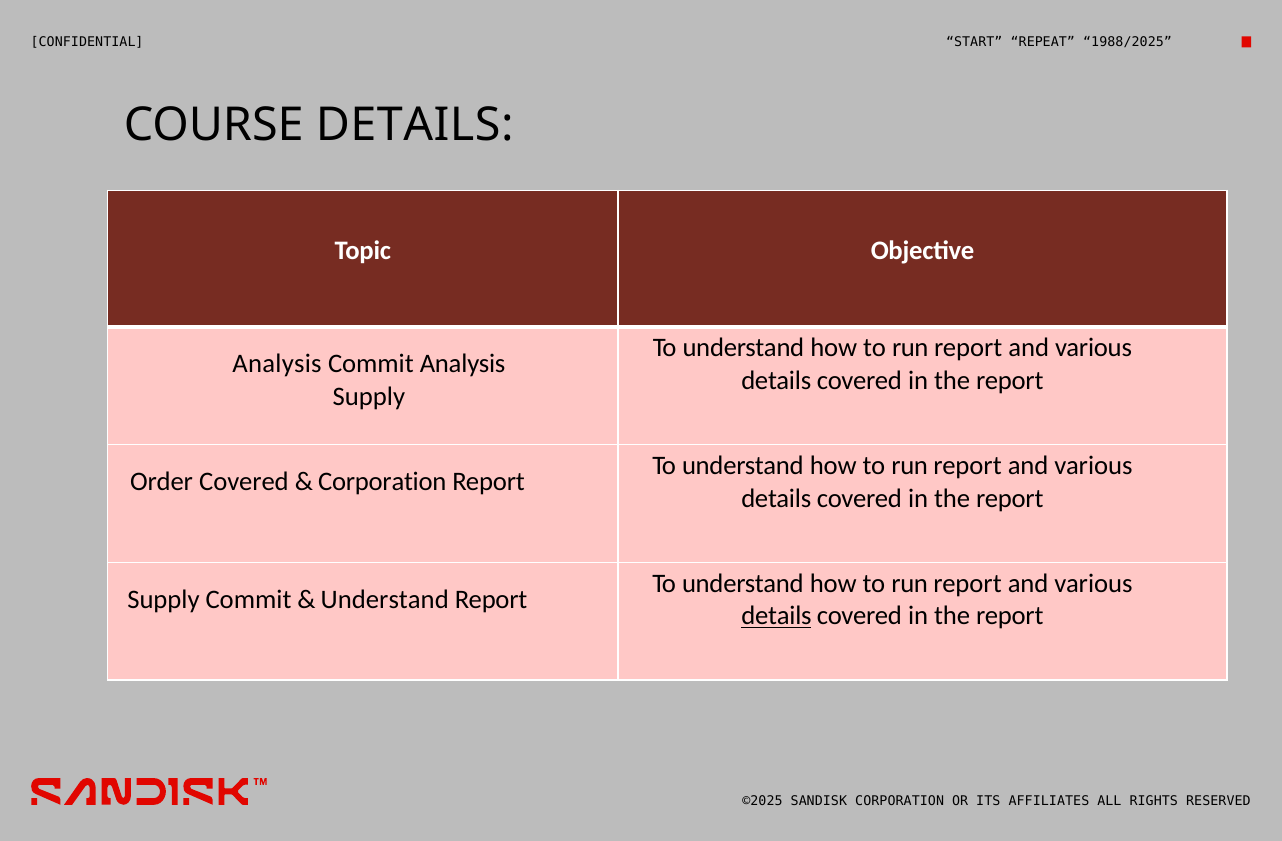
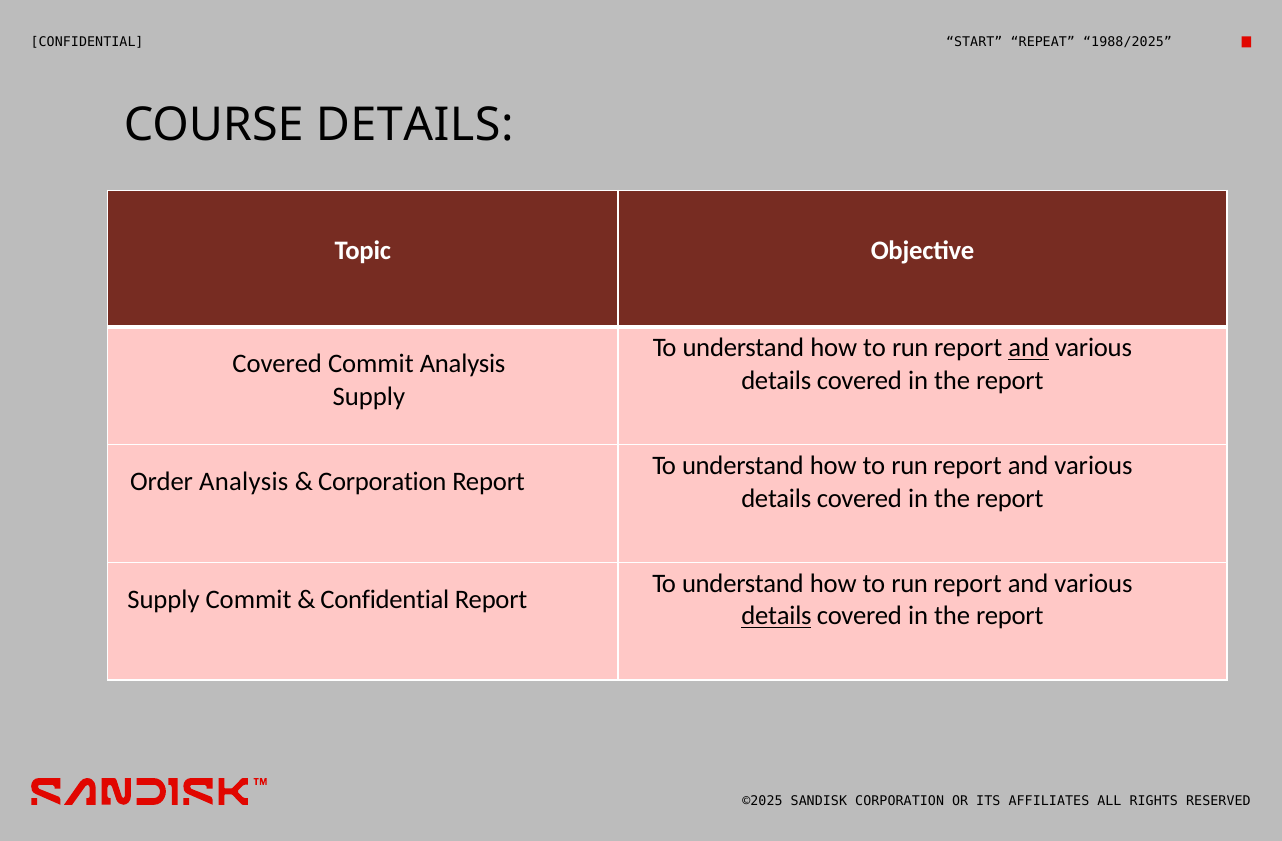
and at (1029, 348) underline: none -> present
Analysis at (277, 364): Analysis -> Covered
Order Covered: Covered -> Analysis
Understand at (385, 600): Understand -> Confidential
